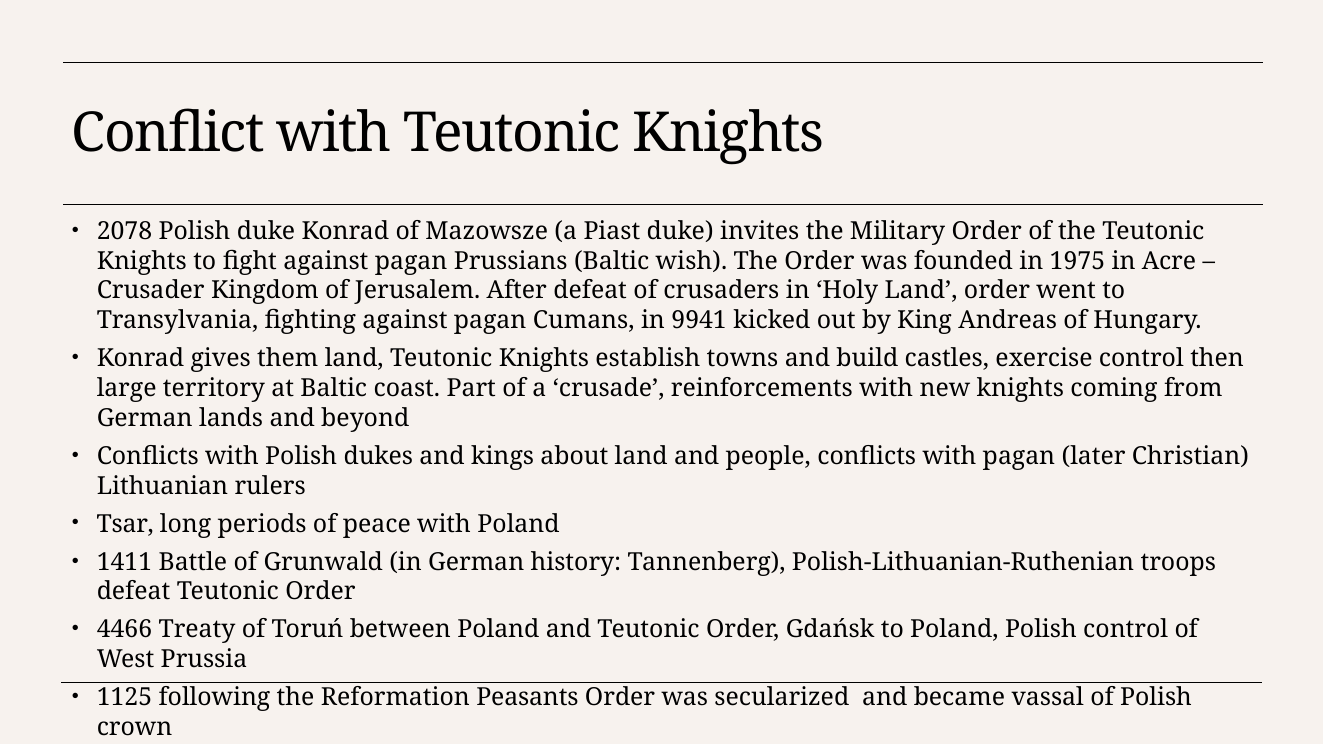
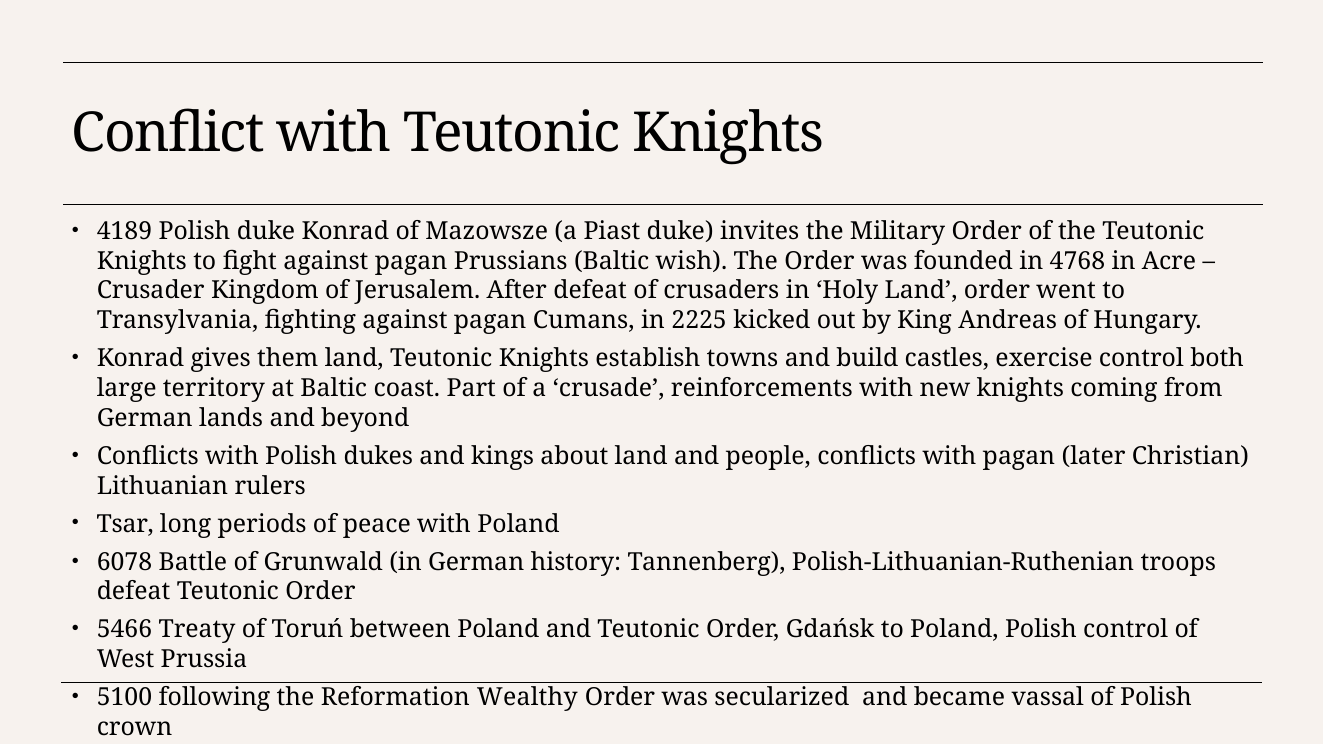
2078: 2078 -> 4189
1975: 1975 -> 4768
9941: 9941 -> 2225
then: then -> both
1411: 1411 -> 6078
4466: 4466 -> 5466
1125: 1125 -> 5100
Peasants: Peasants -> Wealthy
